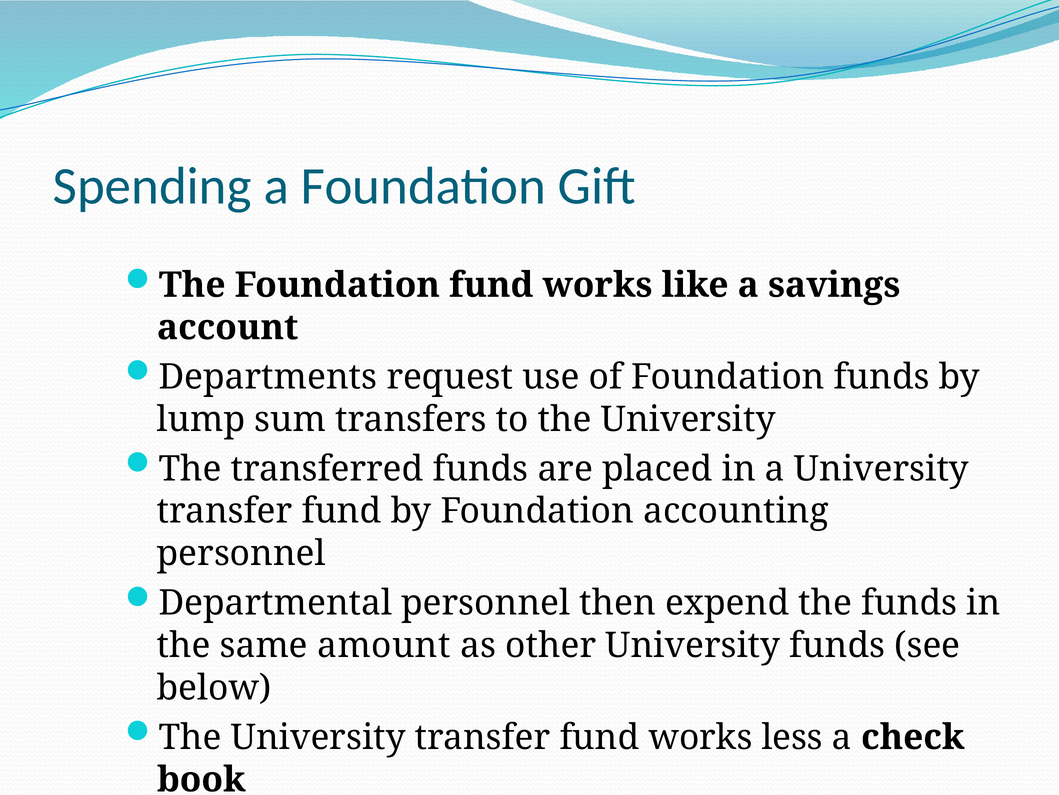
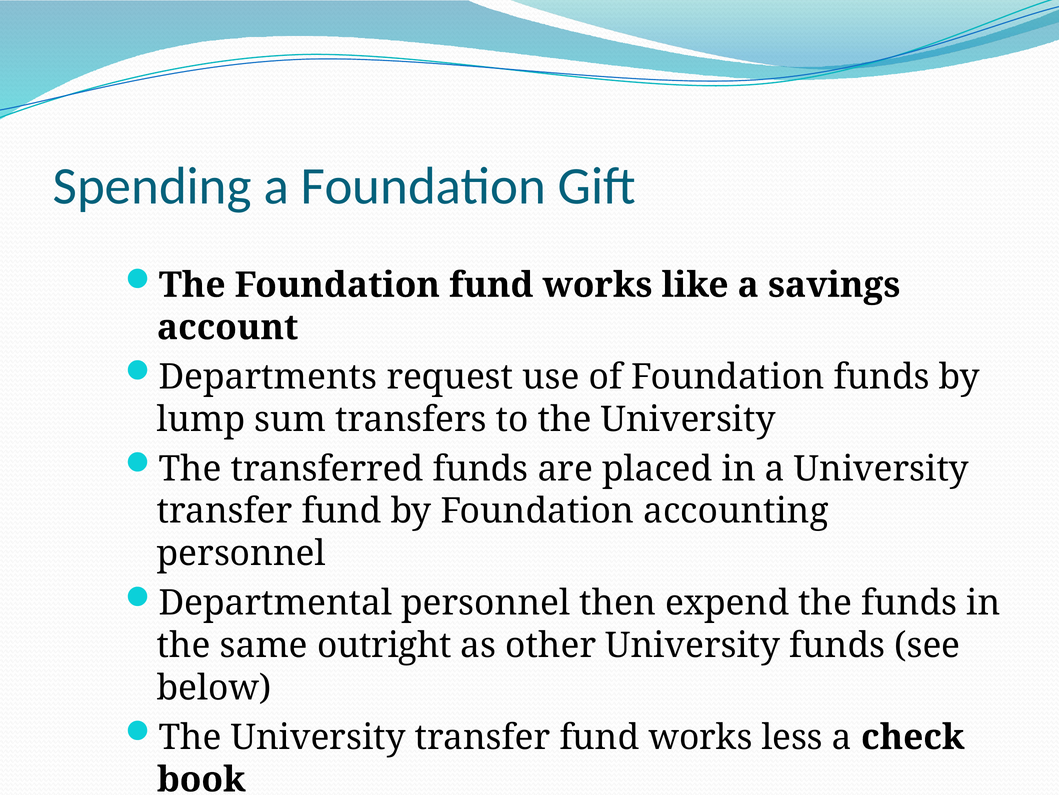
amount: amount -> outright
